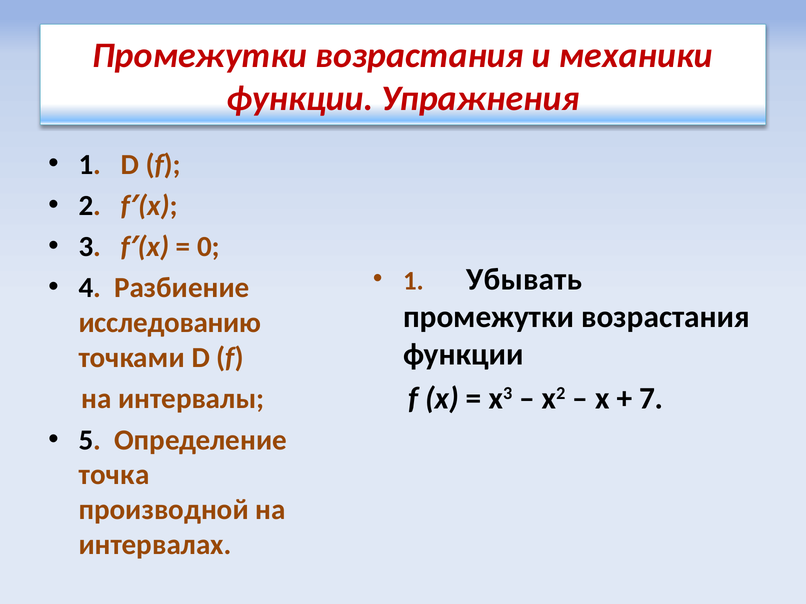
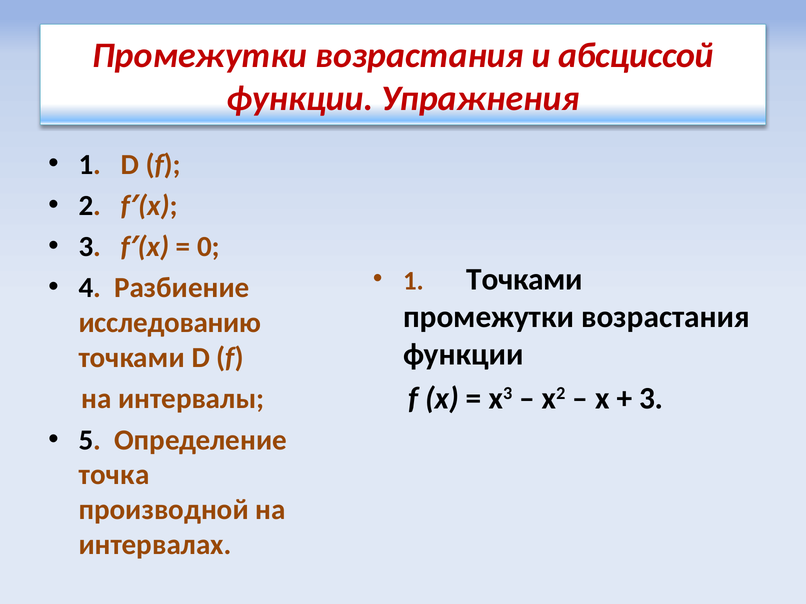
механики: механики -> абсциссой
1 Убывать: Убывать -> Точками
7 at (651, 399): 7 -> 3
